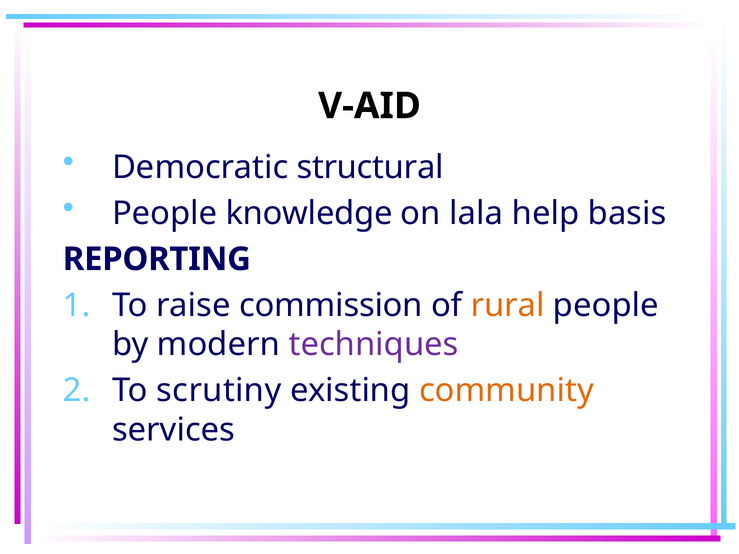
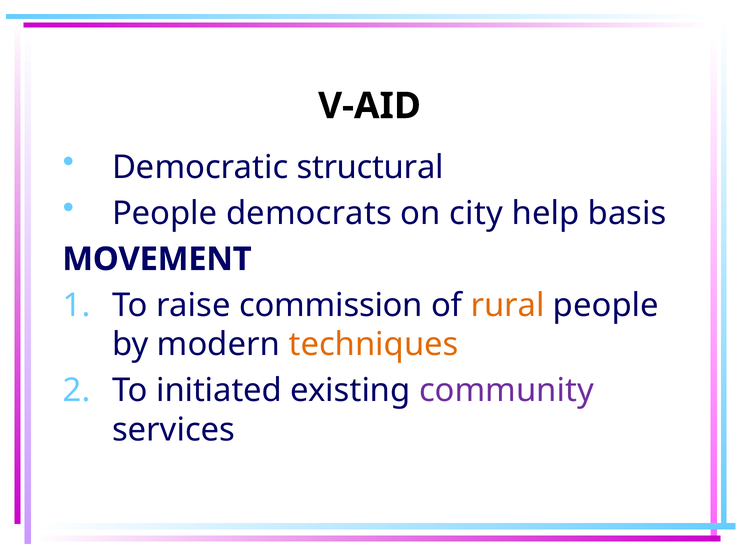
knowledge: knowledge -> democrats
lala: lala -> city
REPORTING: REPORTING -> MOVEMENT
techniques colour: purple -> orange
scrutiny: scrutiny -> initiated
community colour: orange -> purple
